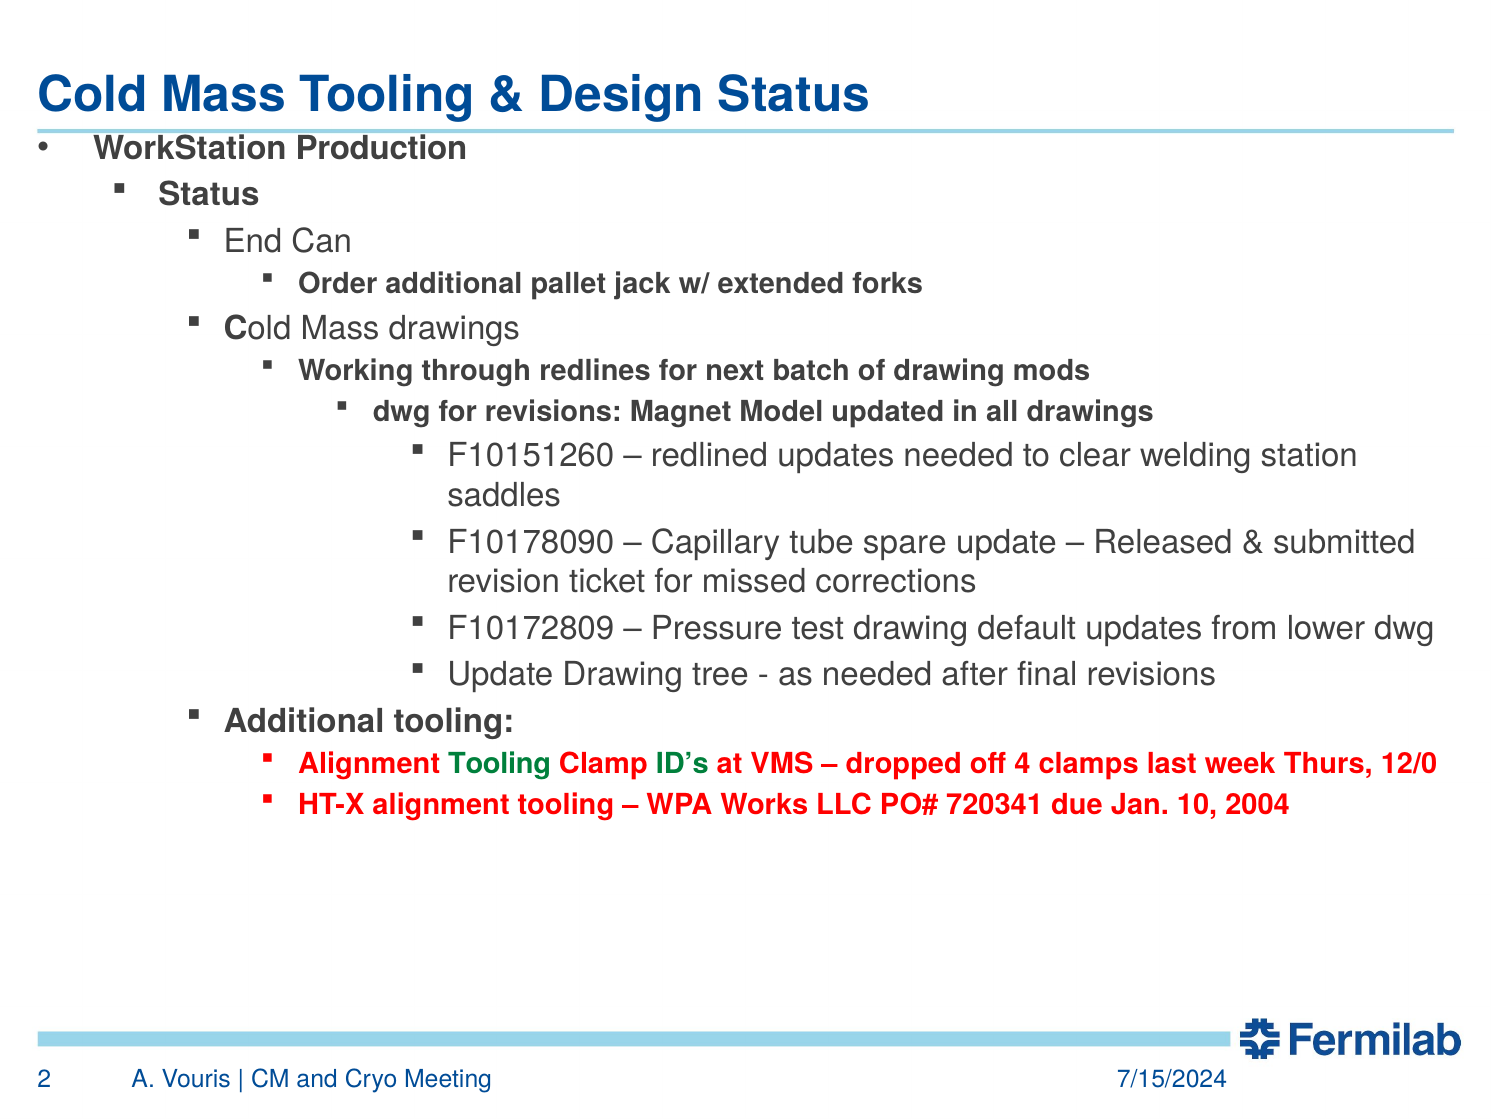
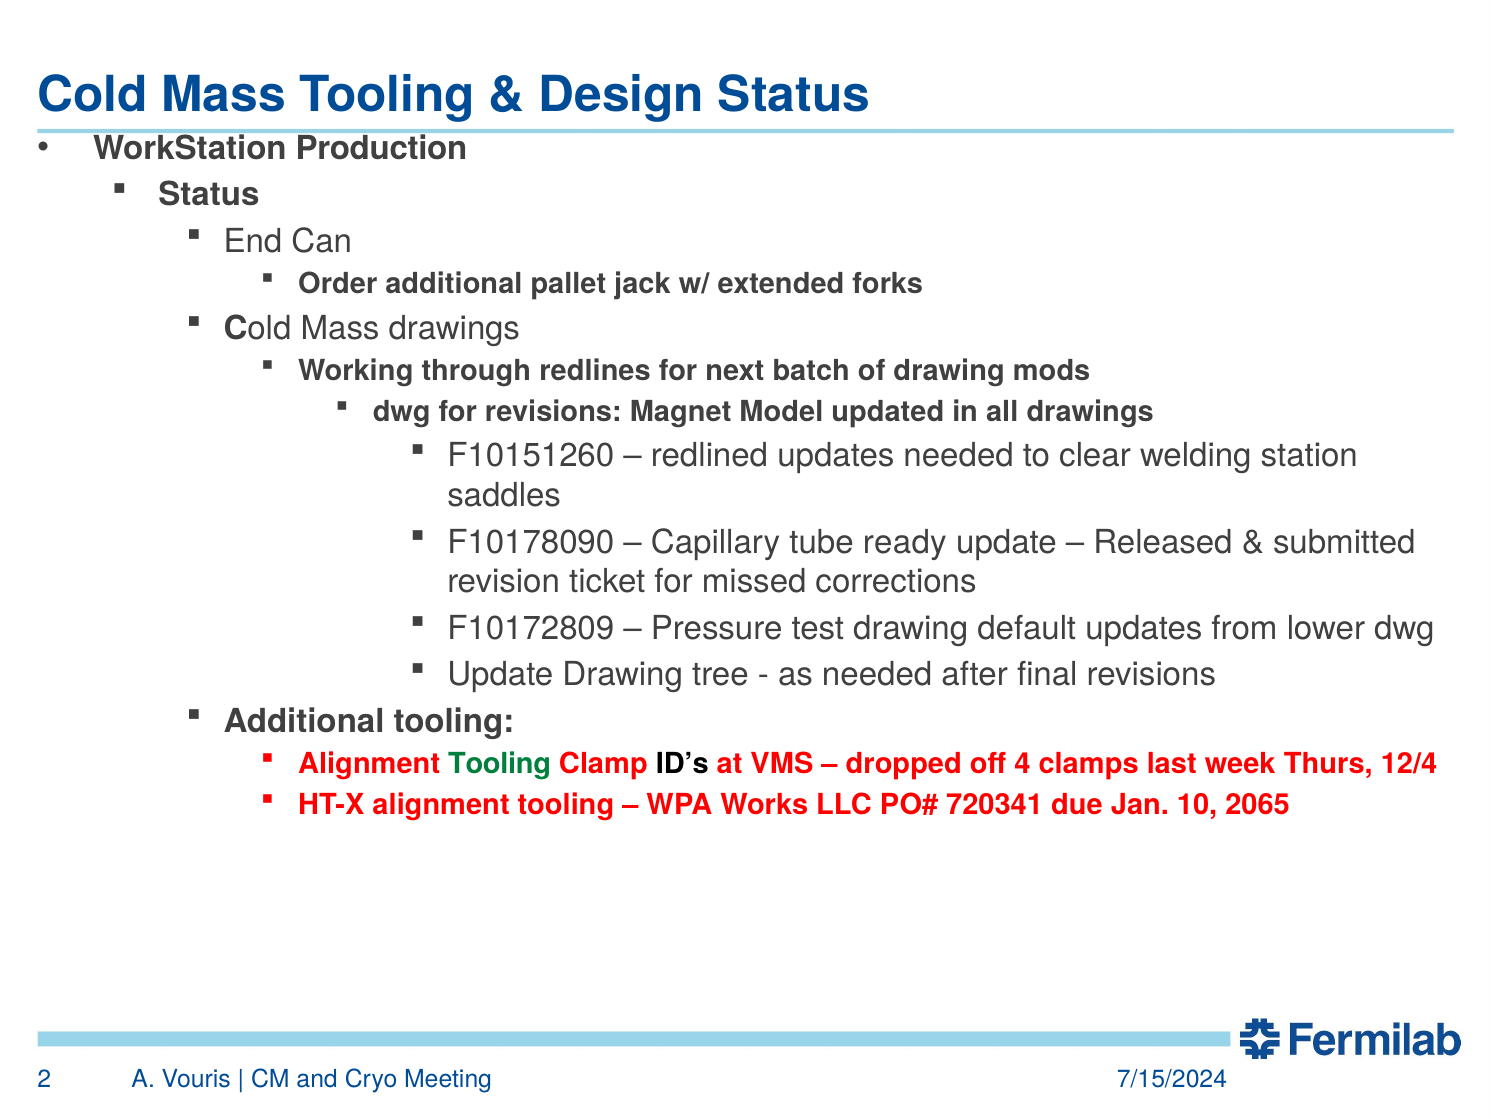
spare: spare -> ready
ID’s colour: green -> black
12/0: 12/0 -> 12/4
2004: 2004 -> 2065
